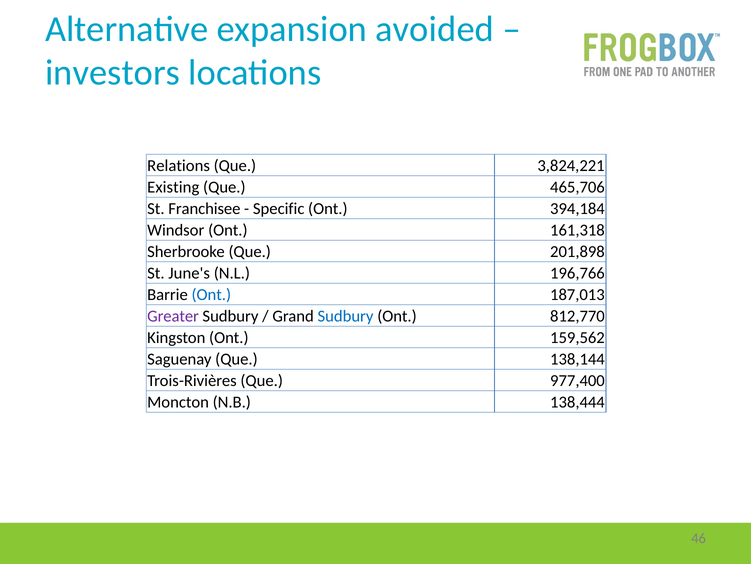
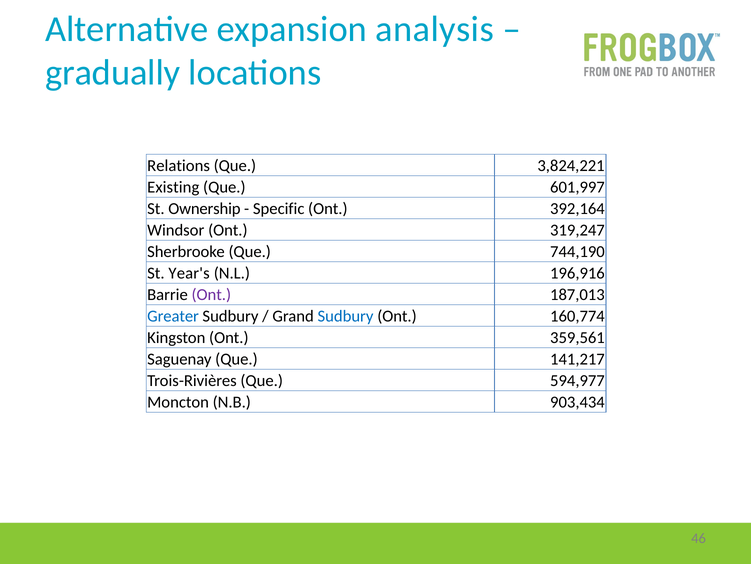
avoided: avoided -> analysis
investors: investors -> gradually
465,706: 465,706 -> 601,997
Franchisee: Franchisee -> Ownership
394,184: 394,184 -> 392,164
161,318: 161,318 -> 319,247
201,898: 201,898 -> 744,190
June's: June's -> Year's
196,766: 196,766 -> 196,916
Ont at (211, 294) colour: blue -> purple
Greater colour: purple -> blue
812,770: 812,770 -> 160,774
159,562: 159,562 -> 359,561
138,144: 138,144 -> 141,217
977,400: 977,400 -> 594,977
138,444: 138,444 -> 903,434
